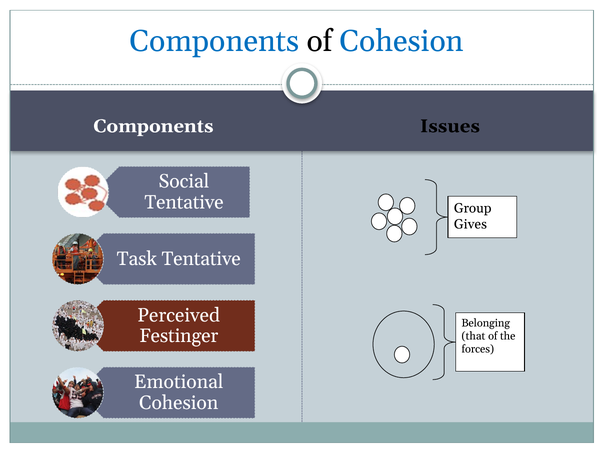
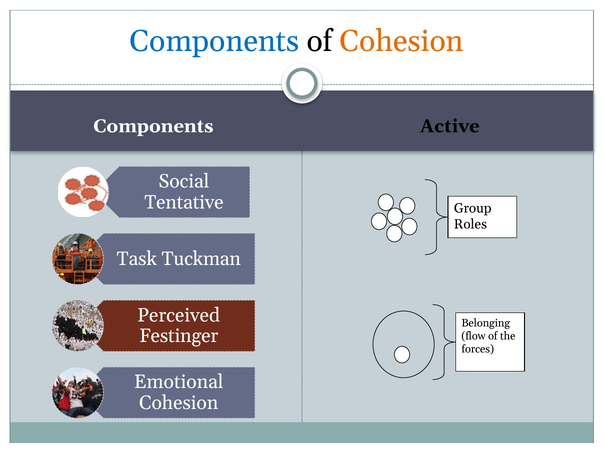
Cohesion at (402, 41) colour: blue -> orange
Issues: Issues -> Active
Gives: Gives -> Roles
Tentative at (201, 259): Tentative -> Tuckman
that: that -> flow
